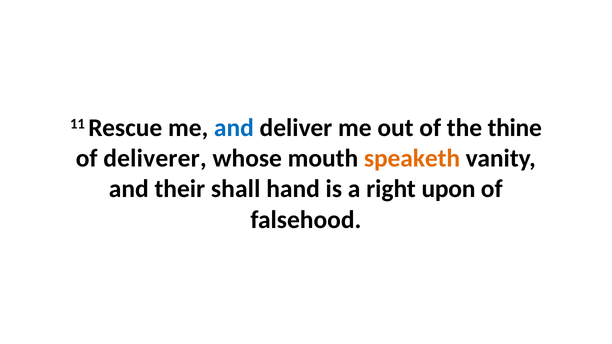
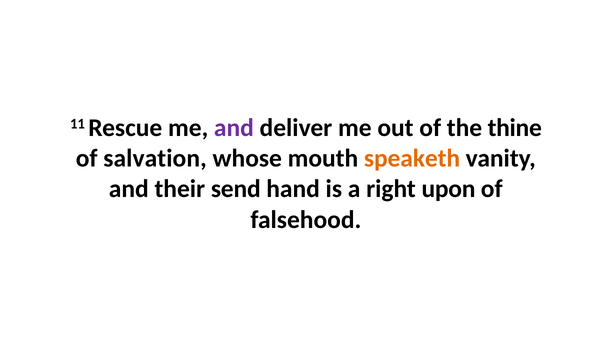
and at (234, 128) colour: blue -> purple
deliverer: deliverer -> salvation
shall: shall -> send
